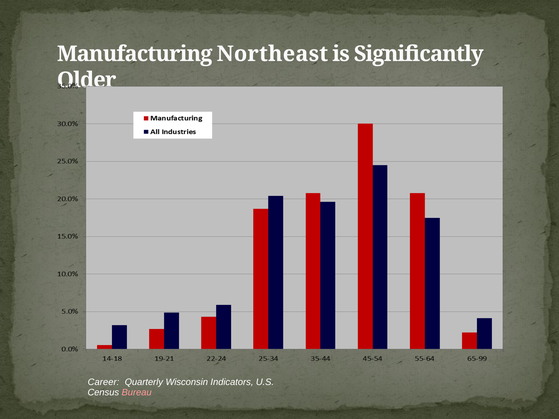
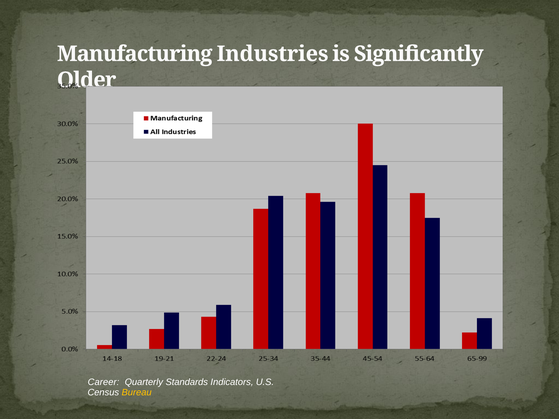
Northeast: Northeast -> Industries
Wisconsin: Wisconsin -> Standards
Bureau colour: pink -> yellow
